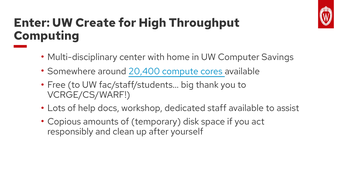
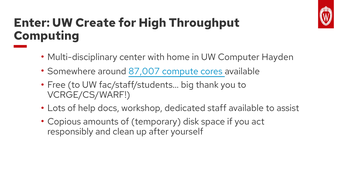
Savings: Savings -> Hayden
20,400: 20,400 -> 87,007
